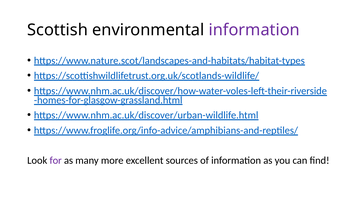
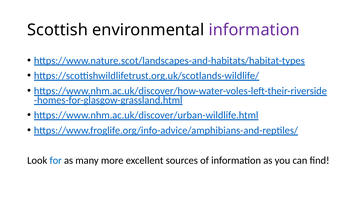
for colour: purple -> blue
